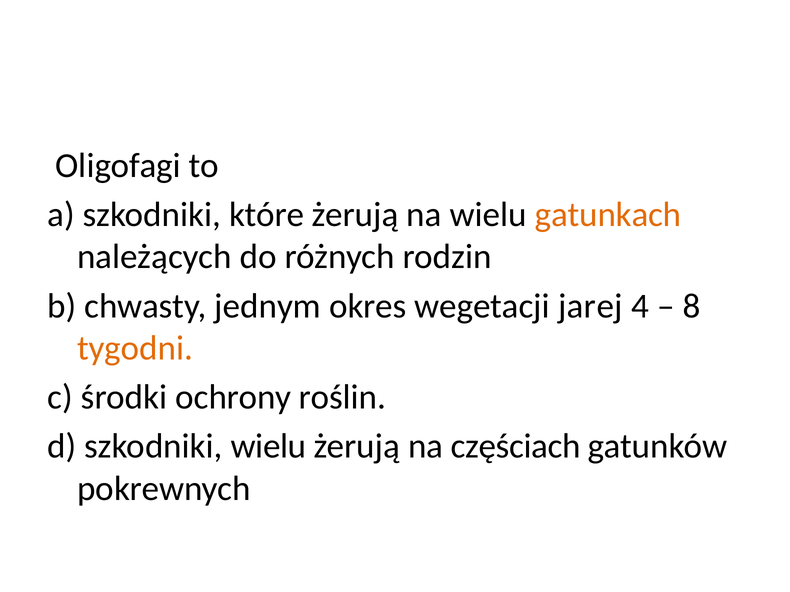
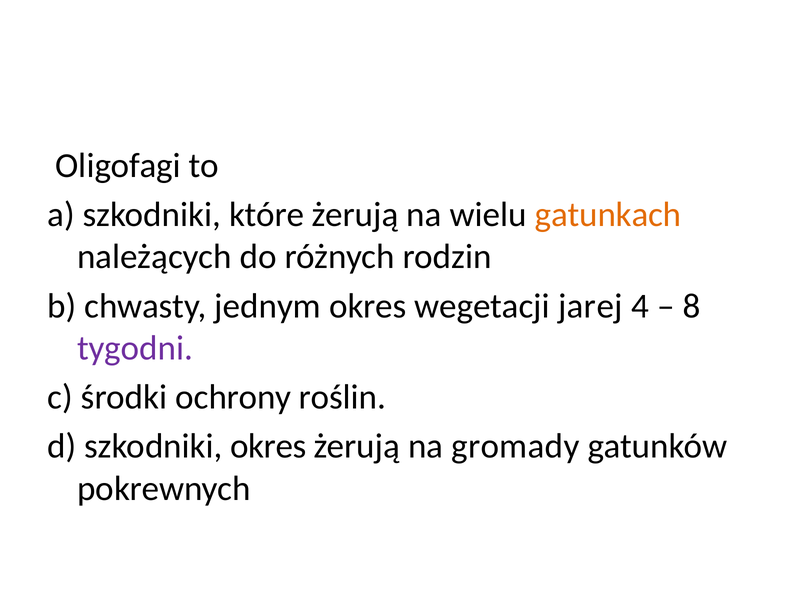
tygodni colour: orange -> purple
szkodniki wielu: wielu -> okres
częściach: częściach -> gromady
